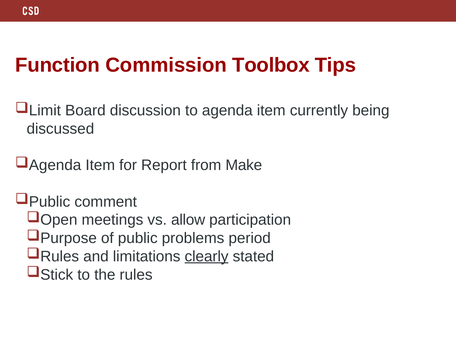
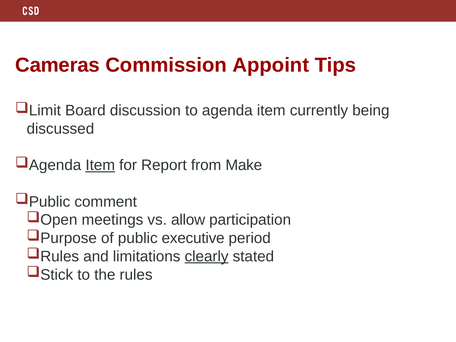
Function: Function -> Cameras
Toolbox: Toolbox -> Appoint
Item at (100, 165) underline: none -> present
problems: problems -> executive
